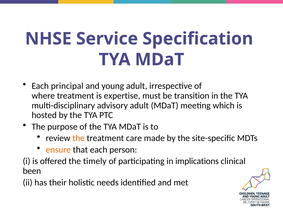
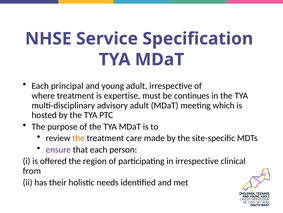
transition: transition -> continues
ensure colour: orange -> purple
timely: timely -> region
in implications: implications -> irrespective
been: been -> from
